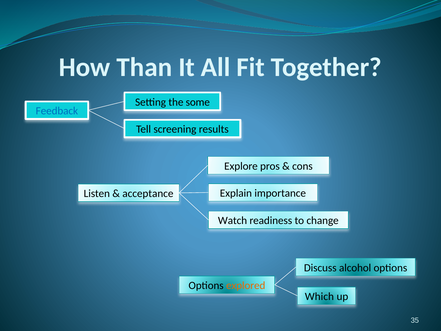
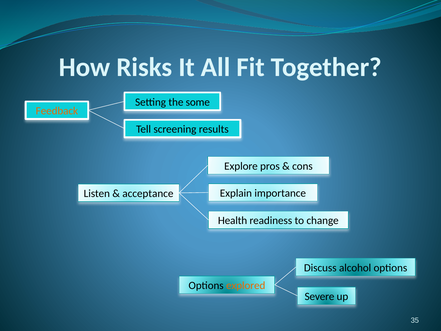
Than: Than -> Risks
Feedback colour: blue -> orange
Watch: Watch -> Health
Which: Which -> Severe
